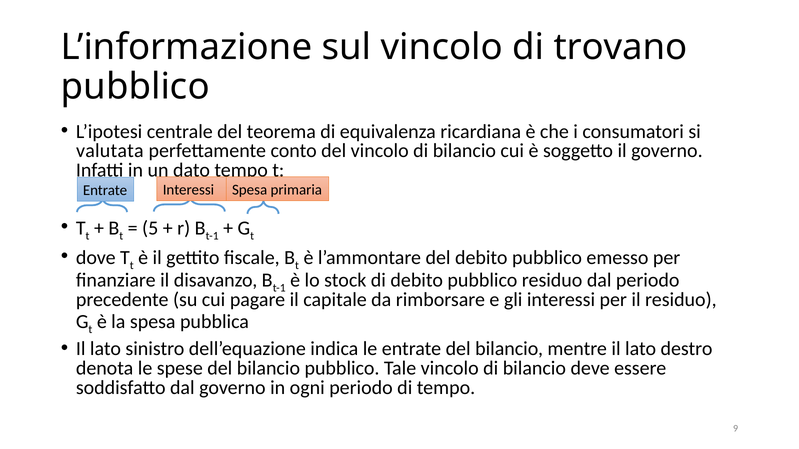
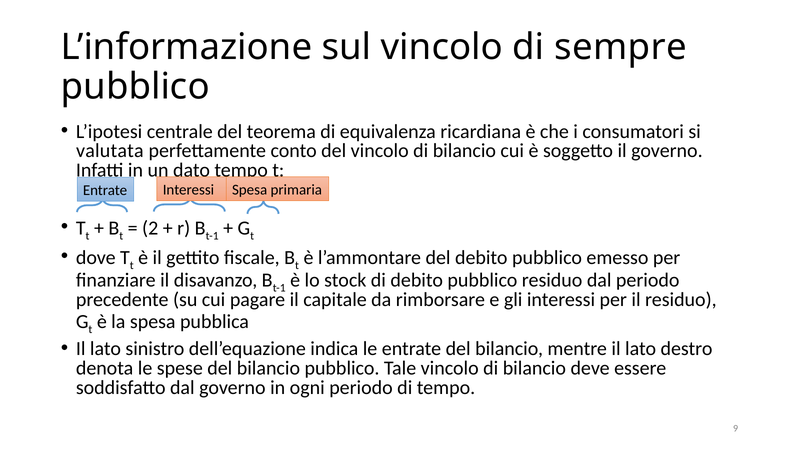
trovano: trovano -> sempre
5: 5 -> 2
